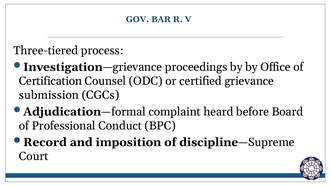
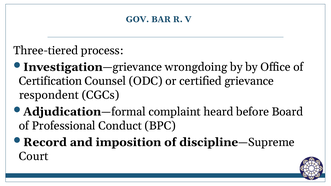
proceedings: proceedings -> wrongdoing
submission: submission -> respondent
